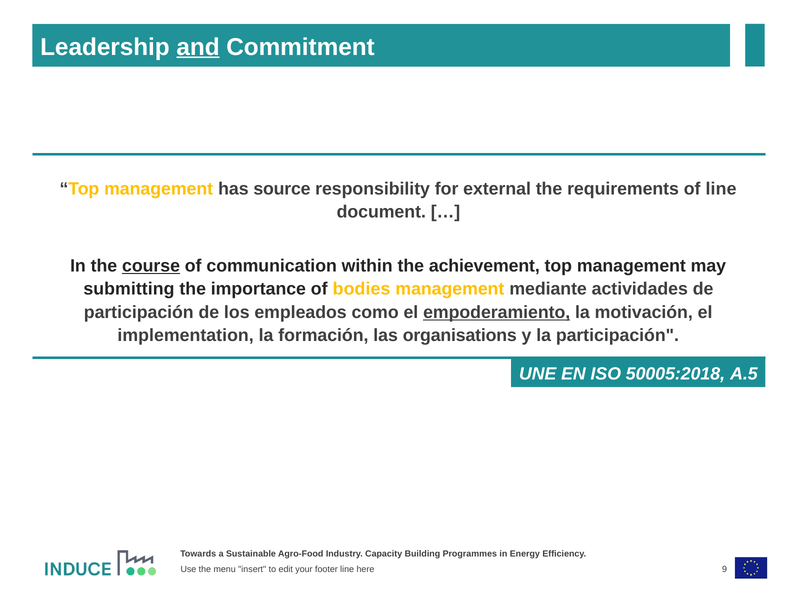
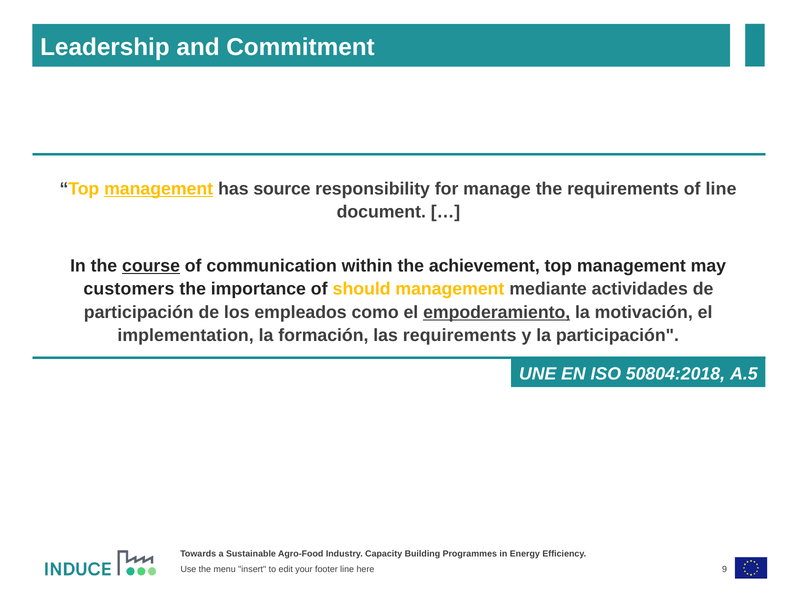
and underline: present -> none
management at (159, 189) underline: none -> present
external: external -> manage
submitting: submitting -> customers
bodies: bodies -> should
las organisations: organisations -> requirements
50005:2018: 50005:2018 -> 50804:2018
